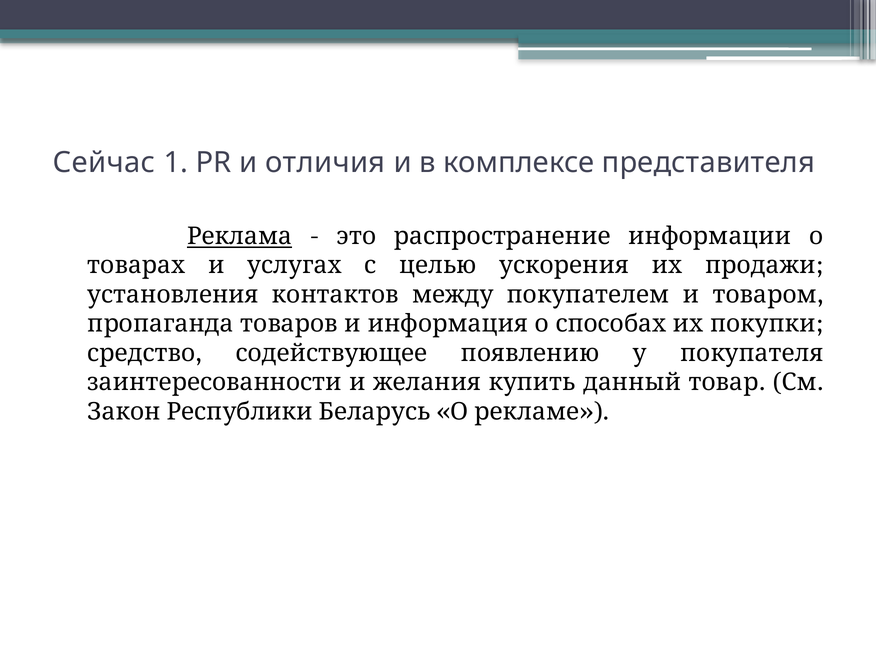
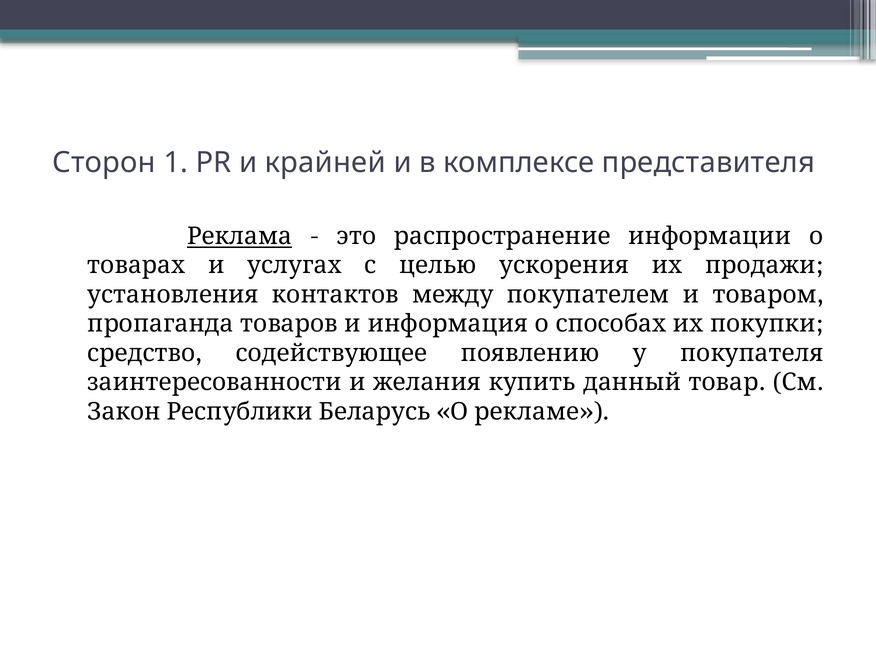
Сейчас: Сейчас -> Сторон
отличия: отличия -> крайней
